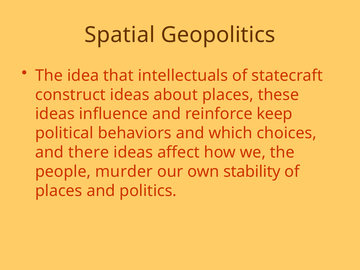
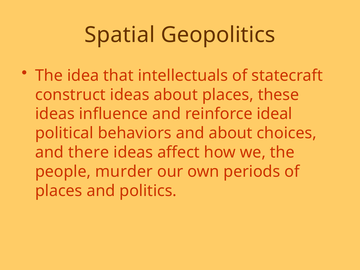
keep: keep -> ideal
and which: which -> about
stability: stability -> periods
